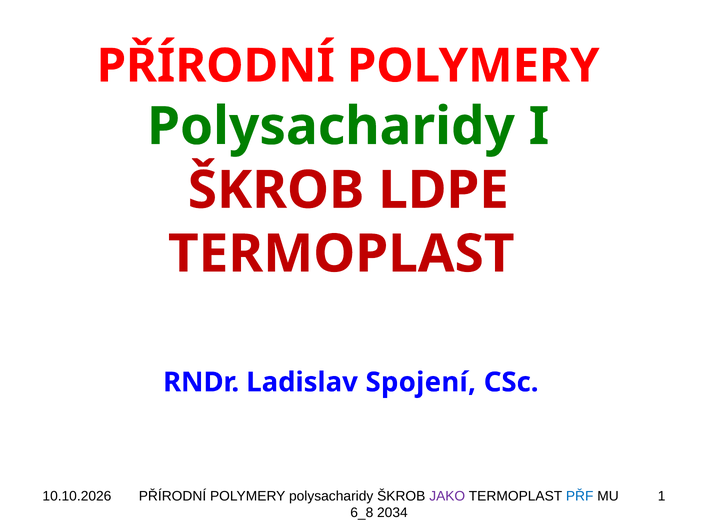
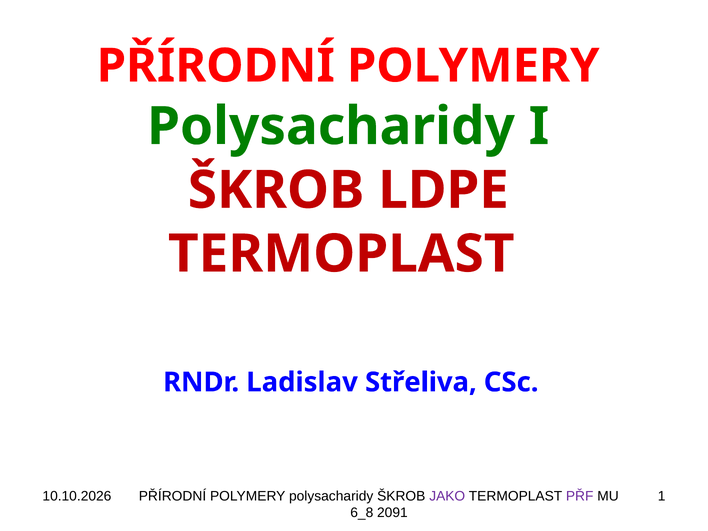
Spojení: Spojení -> Střeliva
PŘF colour: blue -> purple
2034: 2034 -> 2091
